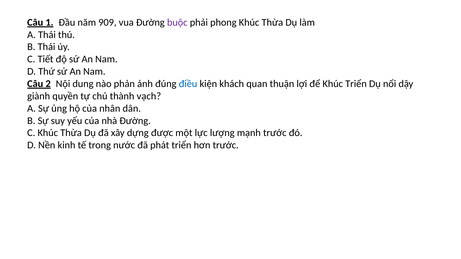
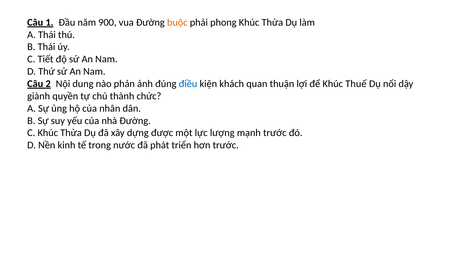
909: 909 -> 900
buộc colour: purple -> orange
Khúc Triển: Triển -> Thuế
vạch: vạch -> chức
